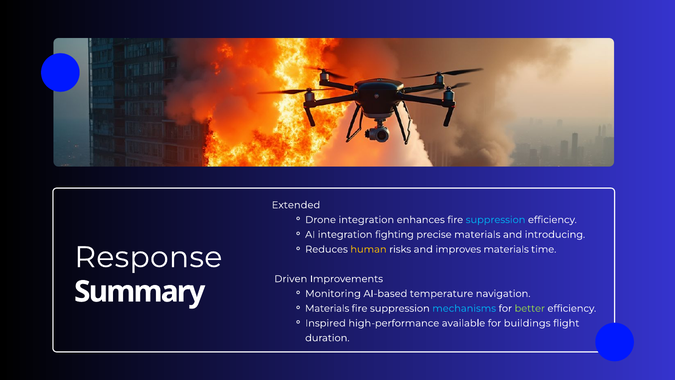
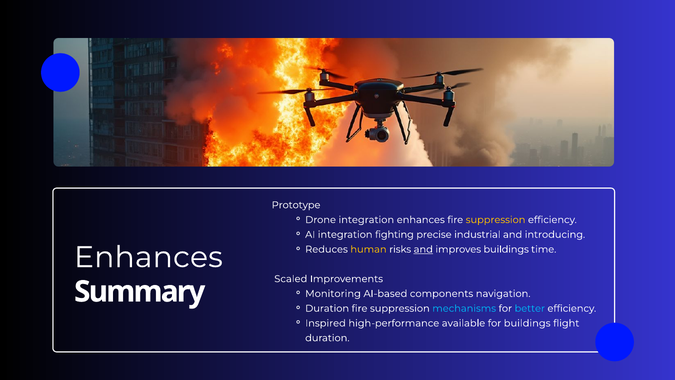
Extended: Extended -> Prototype
suppression at (496, 220) colour: light blue -> yellow
precise materials: materials -> industrial
and at (423, 249) underline: none -> present
improves materials: materials -> buildings
Response at (148, 257): Response -> Enhances
Driven: Driven -> Scaled
temperature: temperature -> components
Materials at (327, 308): Materials -> Duration
better colour: light green -> light blue
